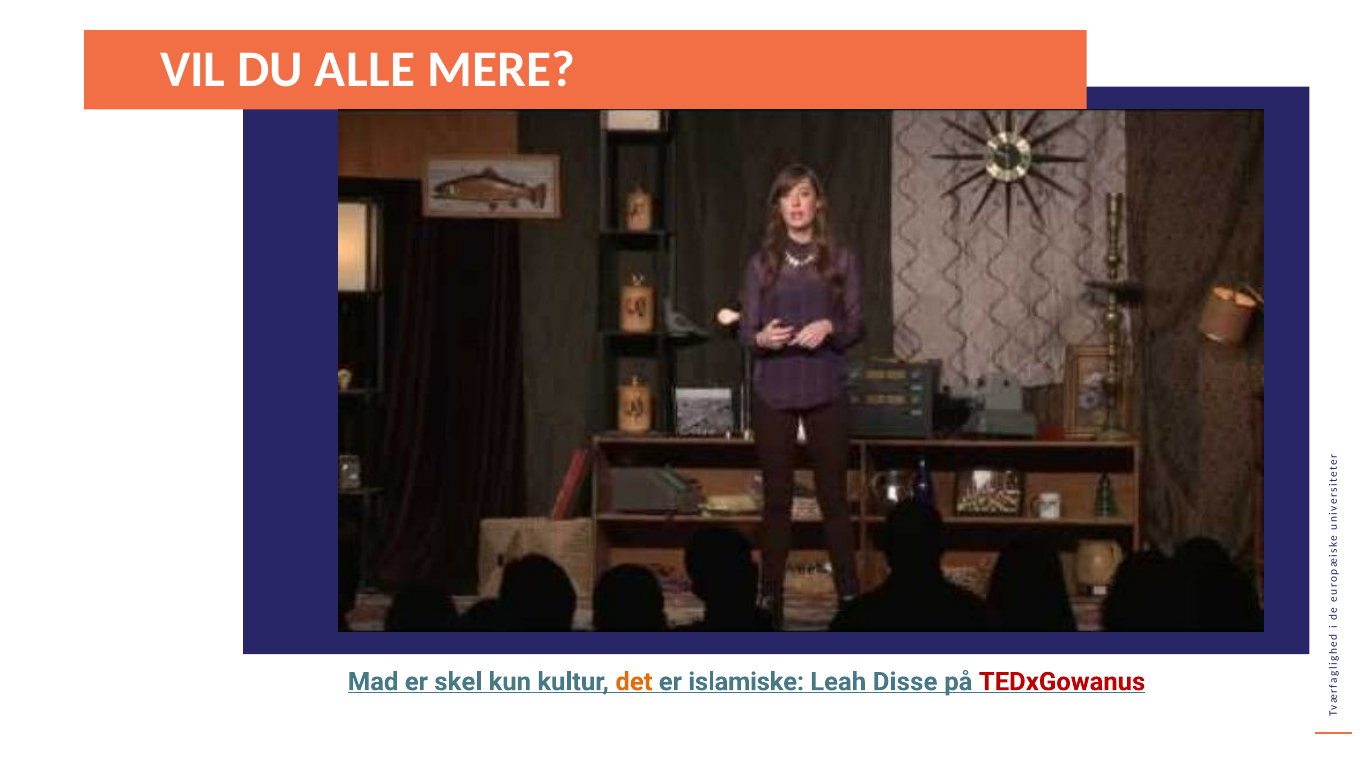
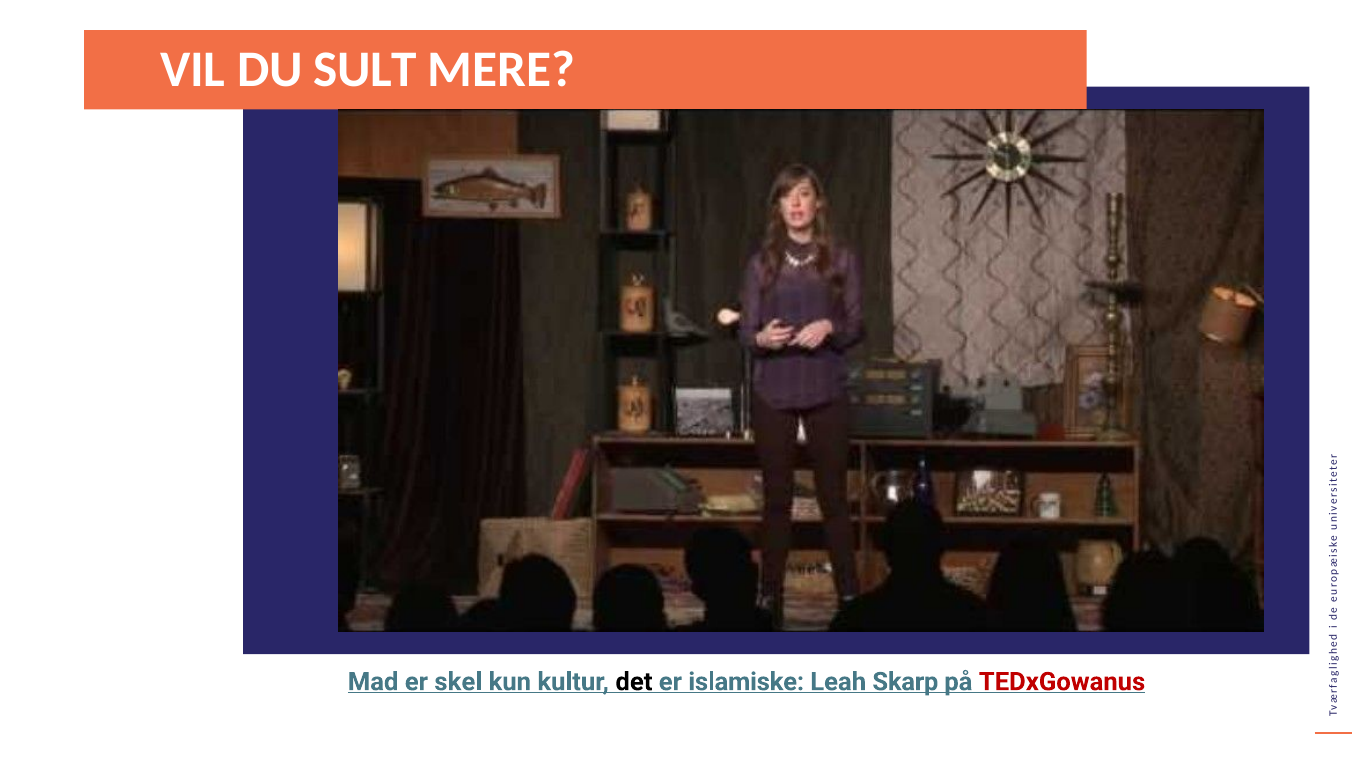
ALLE: ALLE -> SULT
det colour: orange -> black
Disse: Disse -> Skarp
